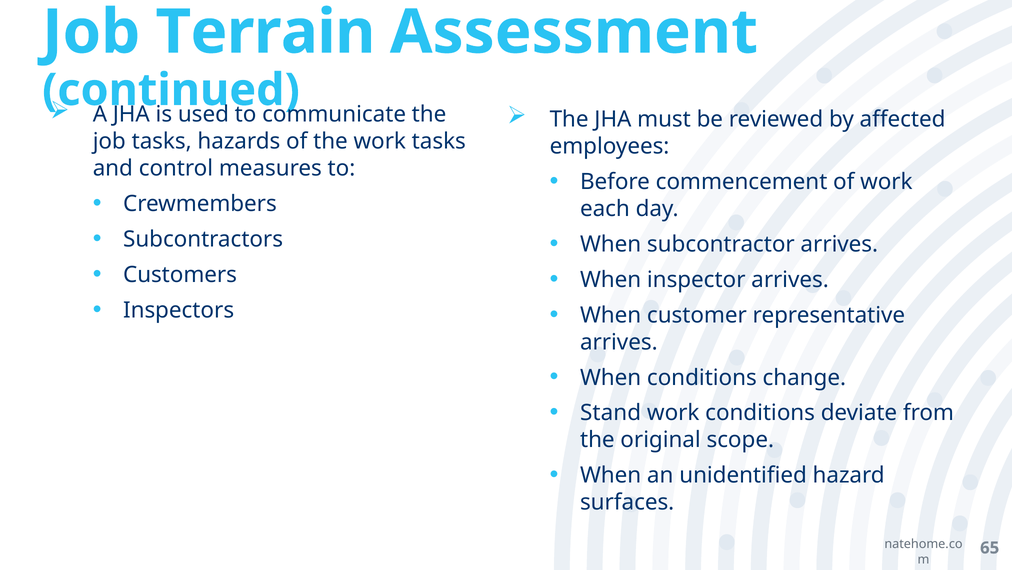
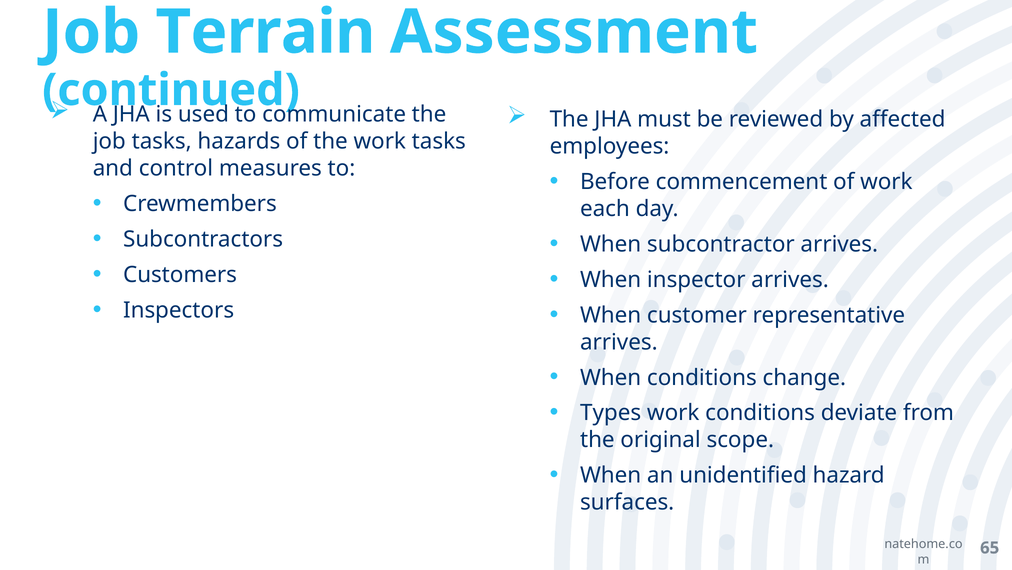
Stand: Stand -> Types
